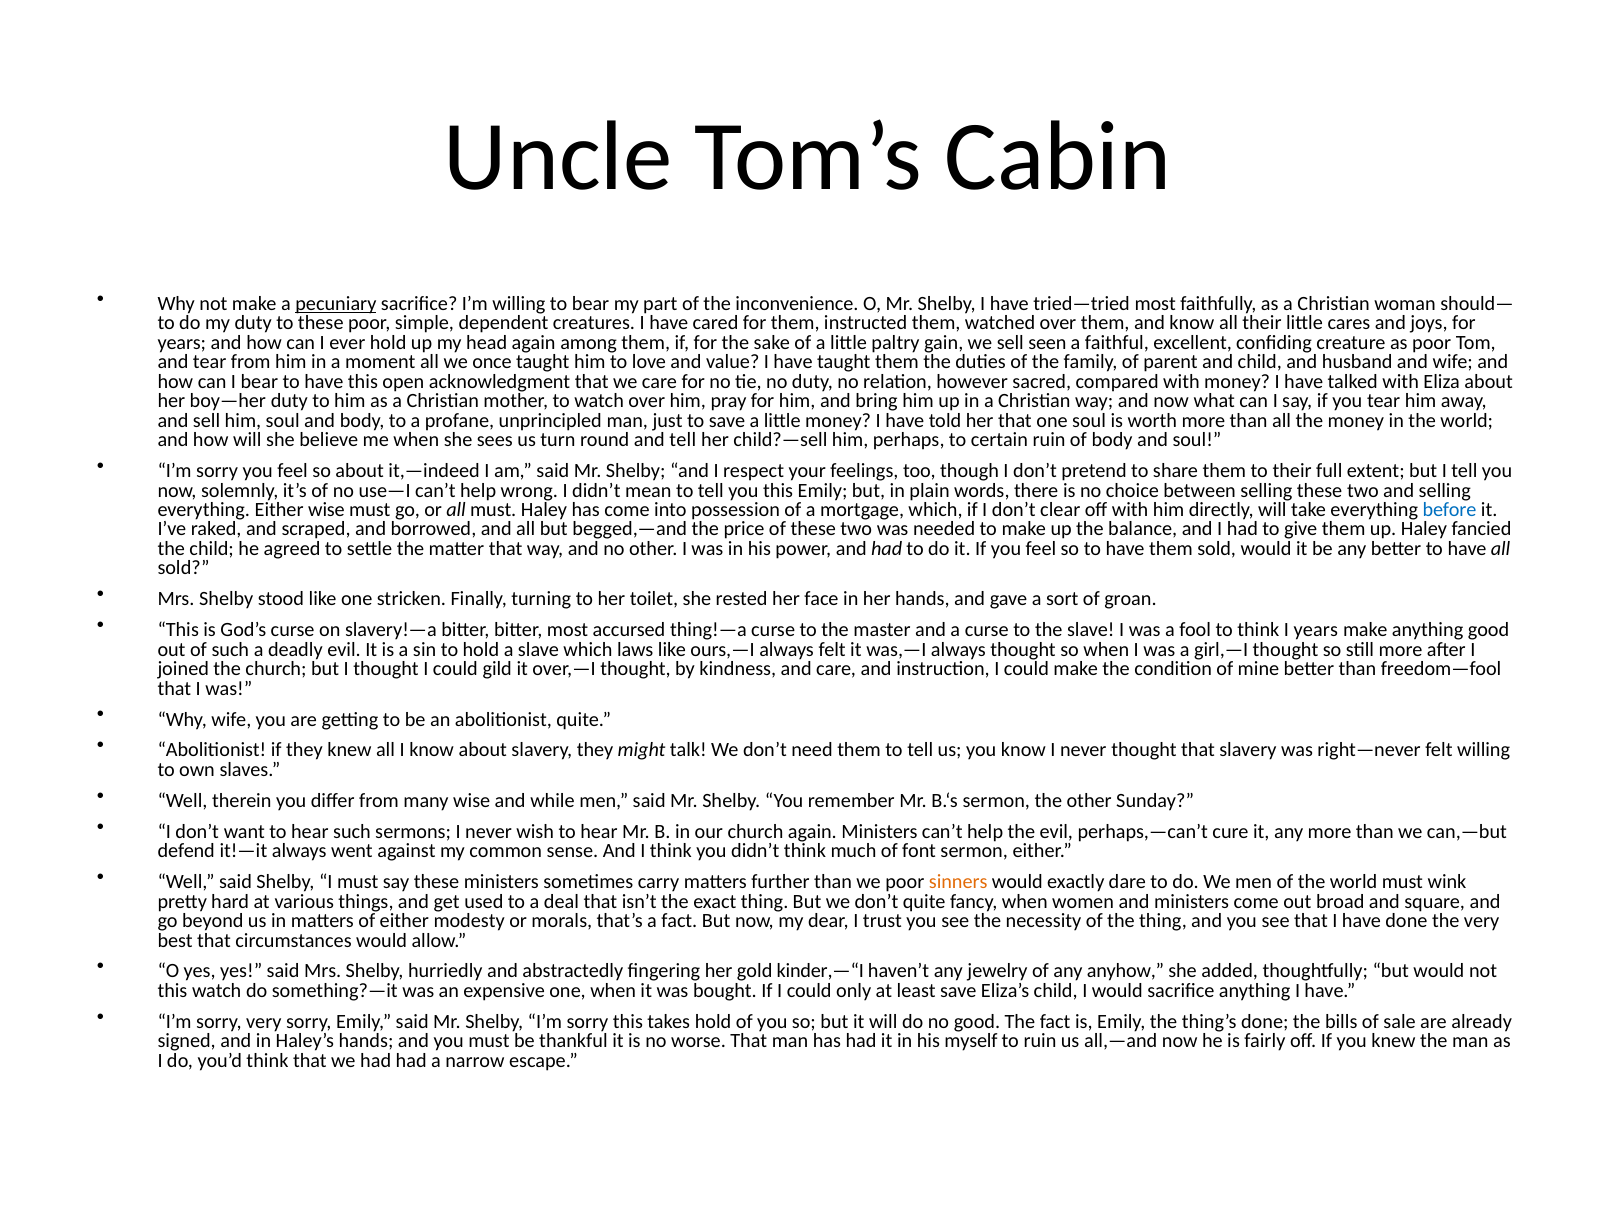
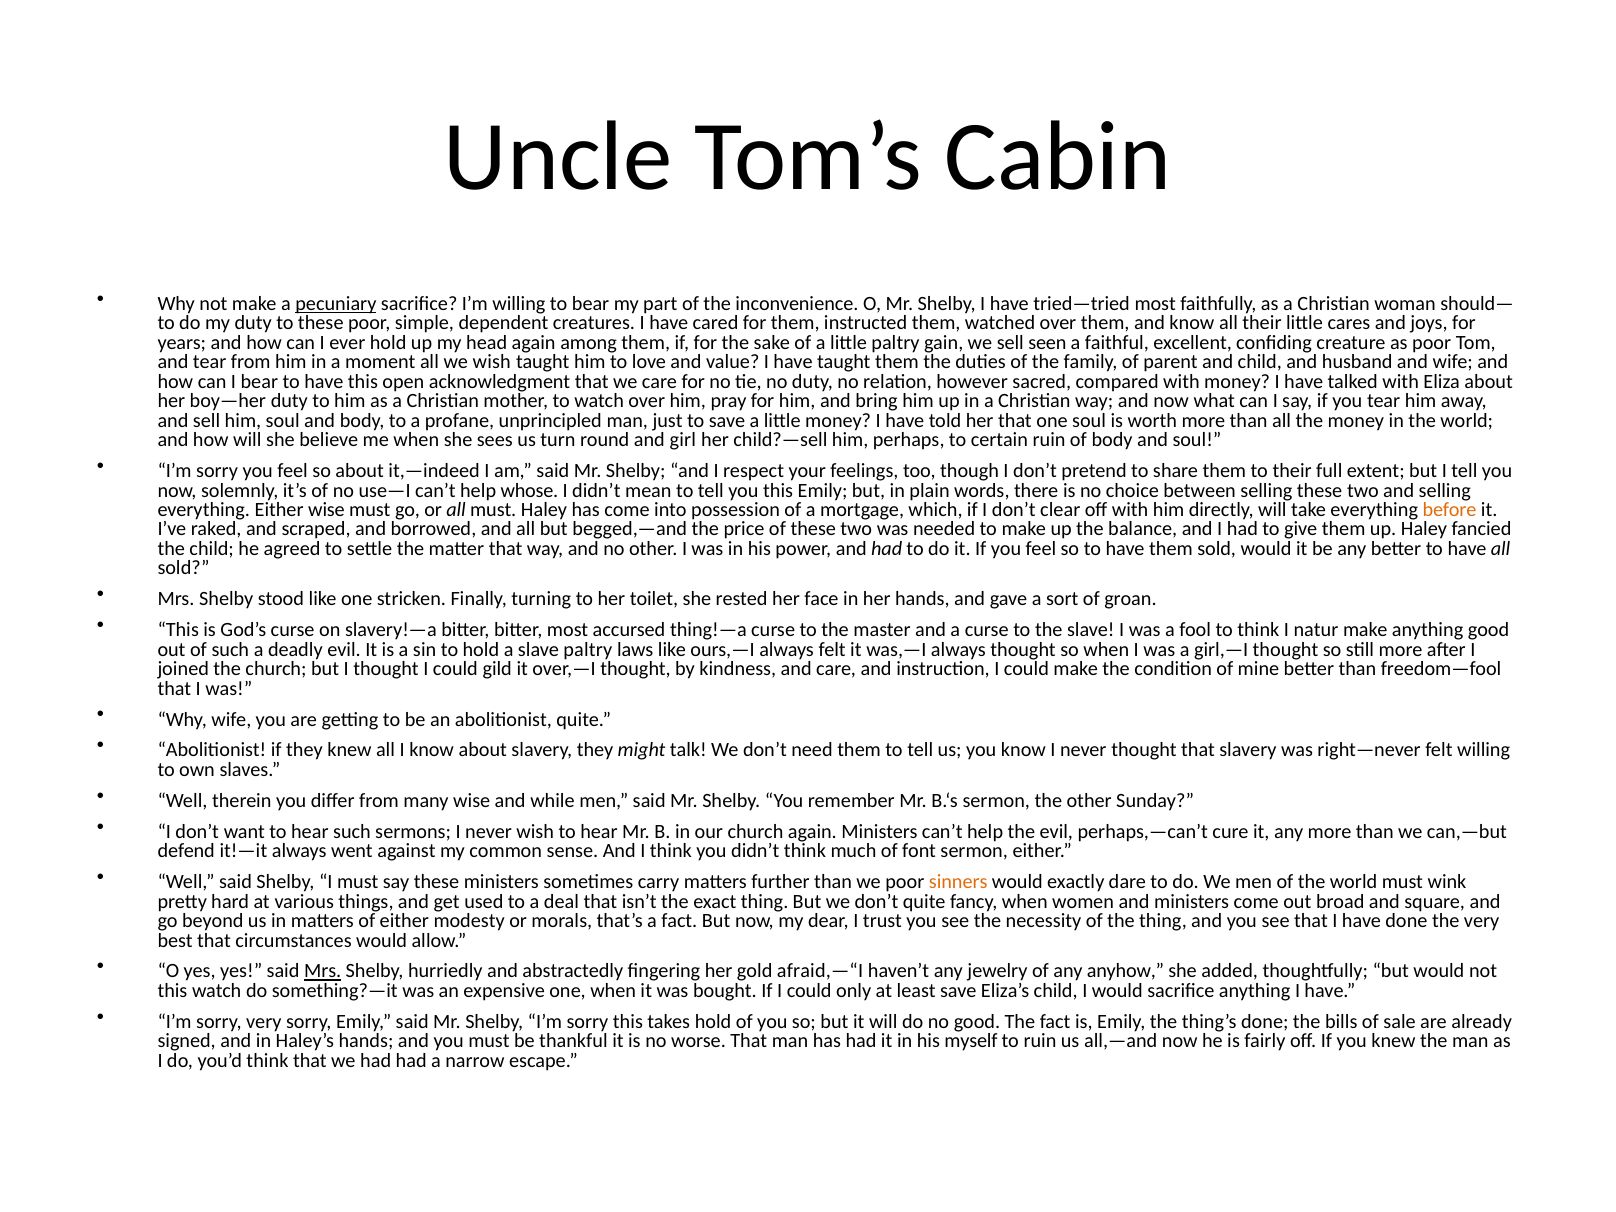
we once: once -> wish
and tell: tell -> girl
wrong: wrong -> whose
before colour: blue -> orange
I years: years -> natur
slave which: which -> paltry
Mrs at (323, 971) underline: none -> present
kinder,—“I: kinder,—“I -> afraid,—“I
